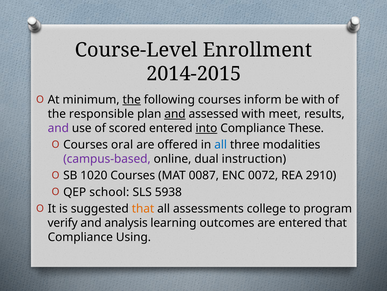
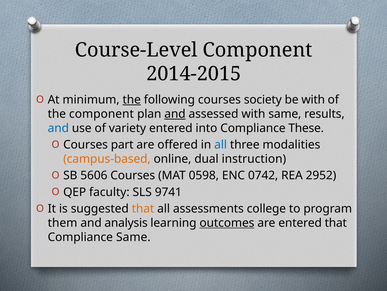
Course-Level Enrollment: Enrollment -> Component
inform: inform -> society
the responsible: responsible -> component
with meet: meet -> same
and at (58, 128) colour: purple -> blue
scored: scored -> variety
into underline: present -> none
oral: oral -> part
campus-based colour: purple -> orange
1020: 1020 -> 5606
0087: 0087 -> 0598
0072: 0072 -> 0742
2910: 2910 -> 2952
school: school -> faculty
5938: 5938 -> 9741
verify: verify -> them
outcomes underline: none -> present
Compliance Using: Using -> Same
